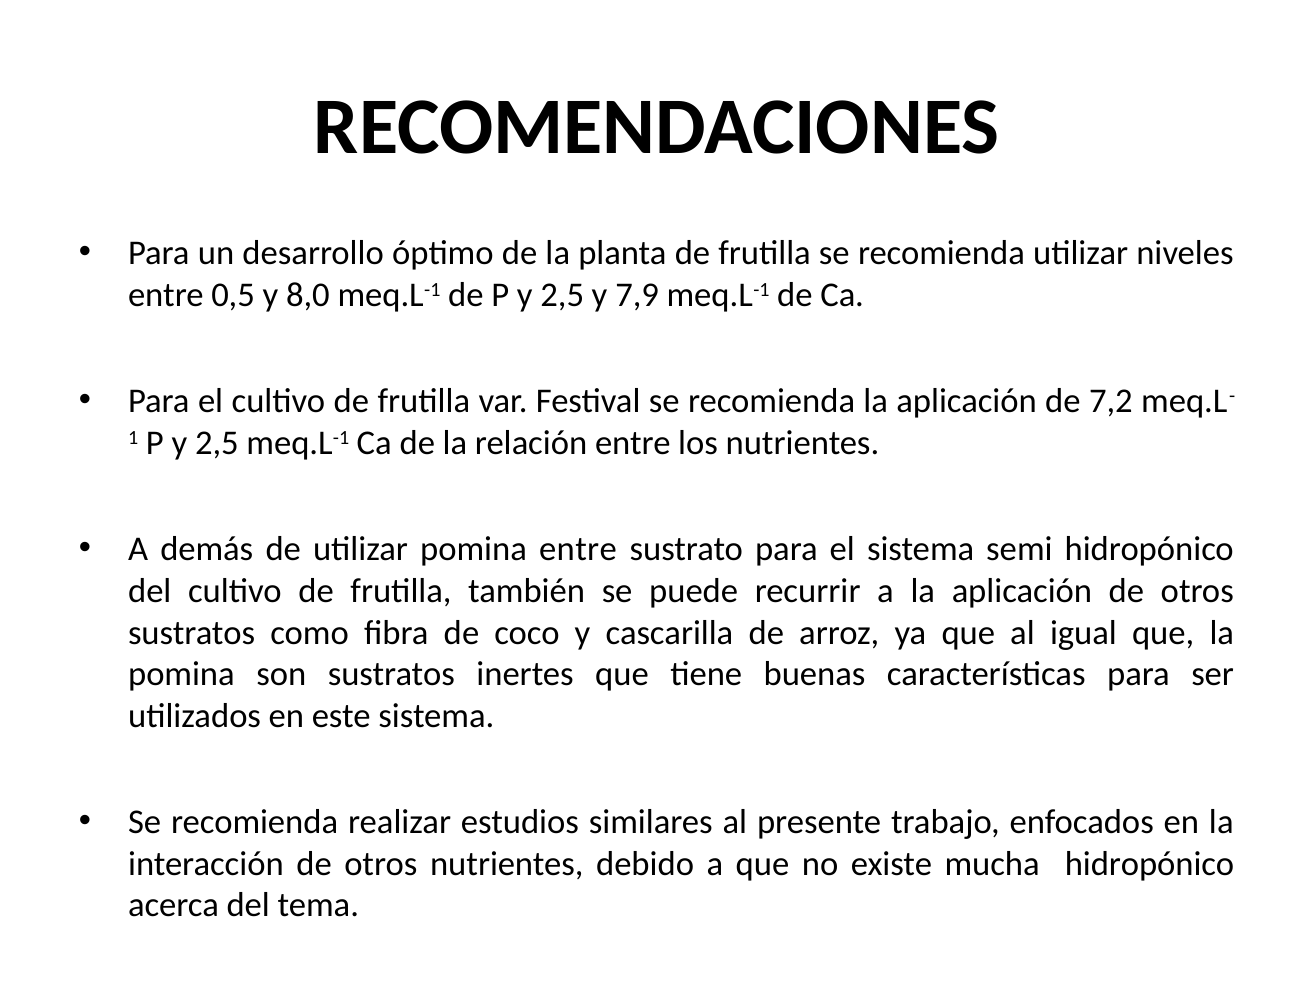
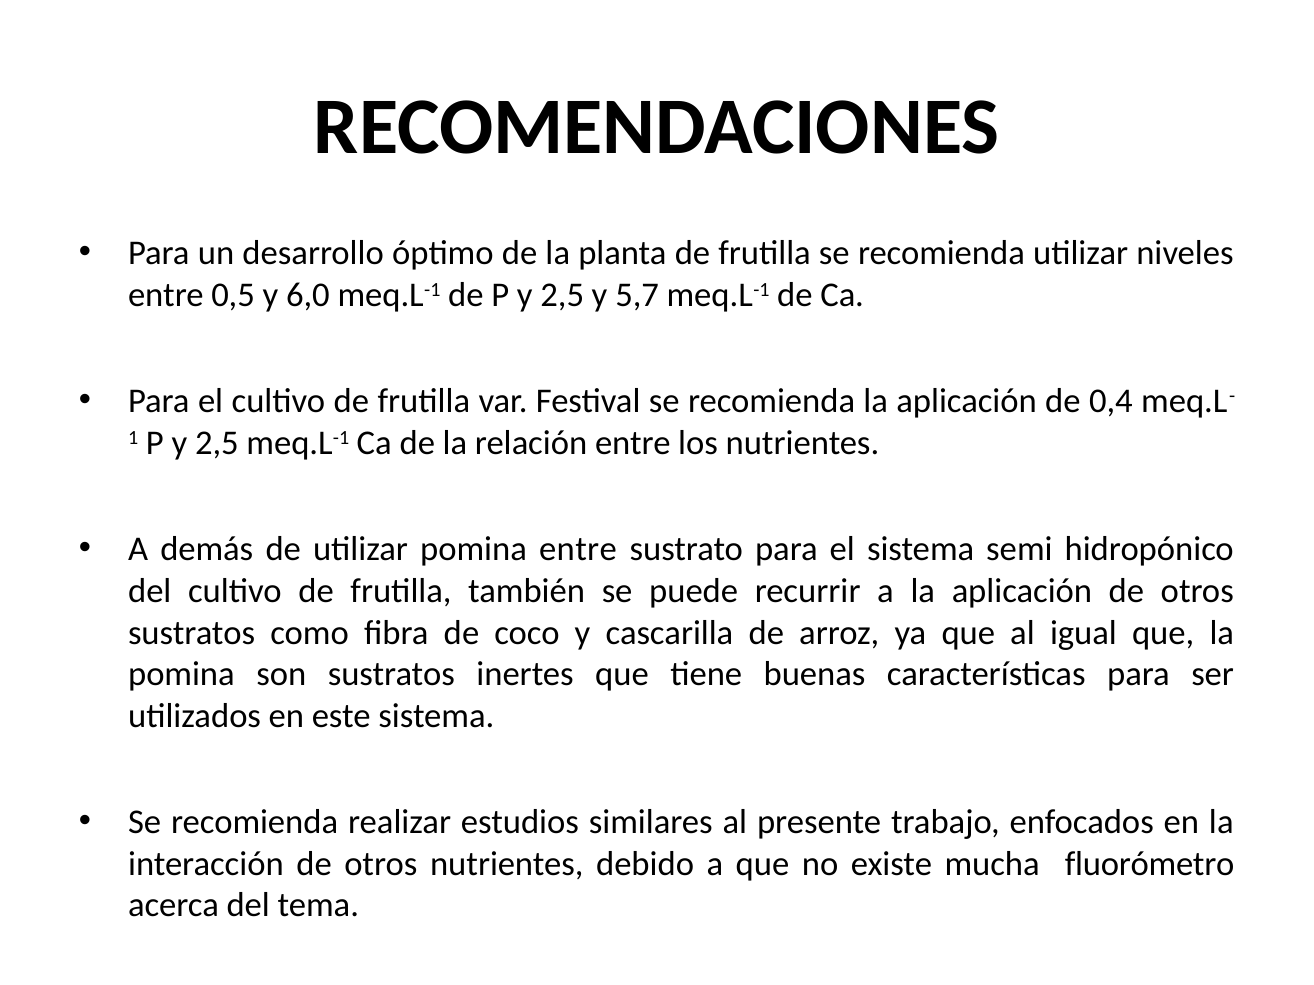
8,0: 8,0 -> 6,0
7,9: 7,9 -> 5,7
7,2: 7,2 -> 0,4
mucha hidropónico: hidropónico -> fluorómetro
